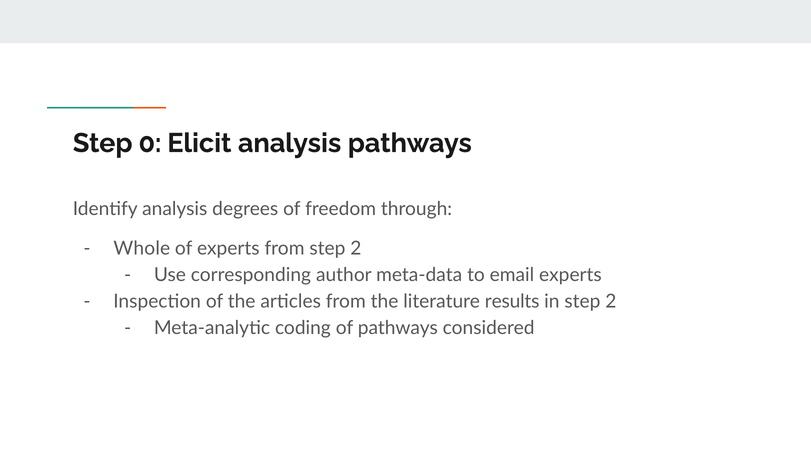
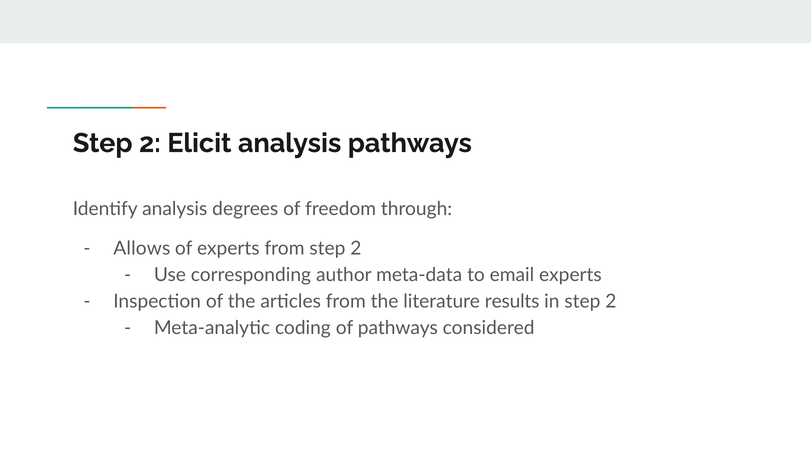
0 at (150, 143): 0 -> 2
Whole: Whole -> Allows
